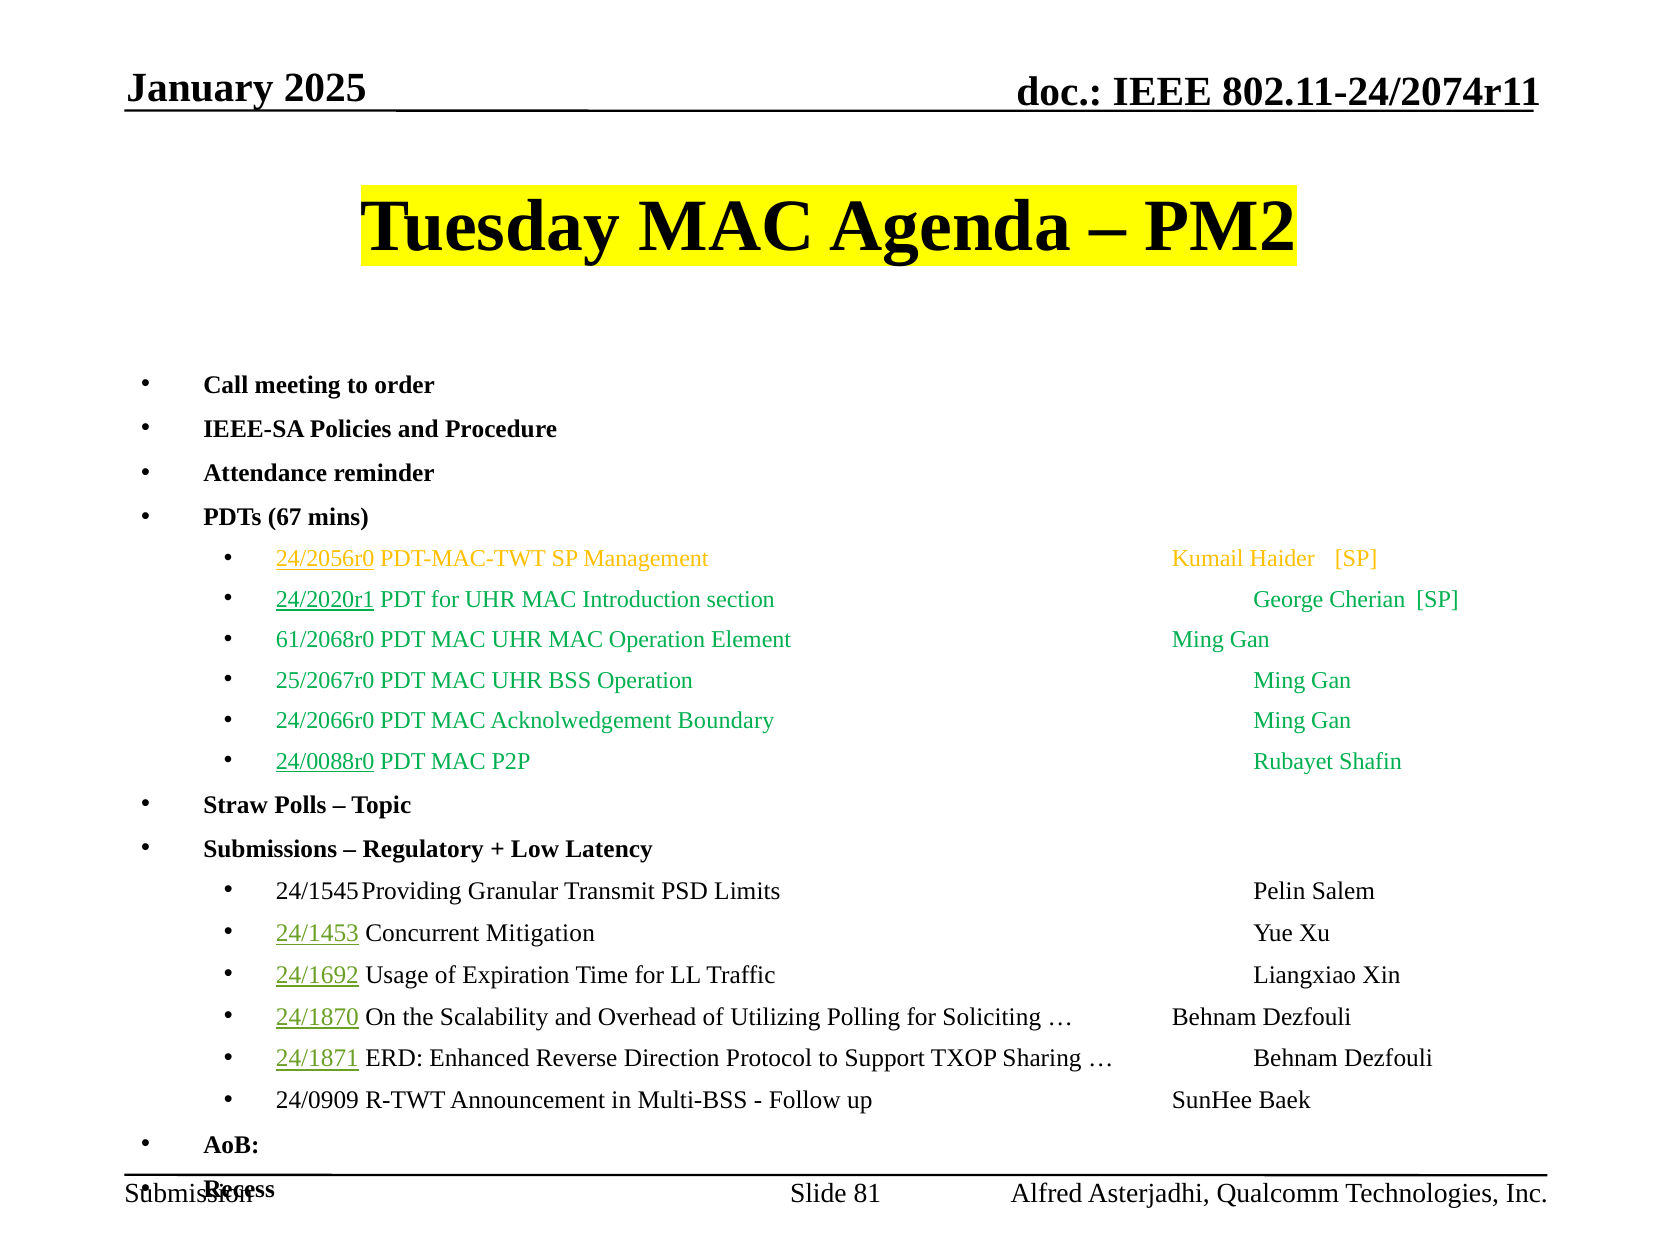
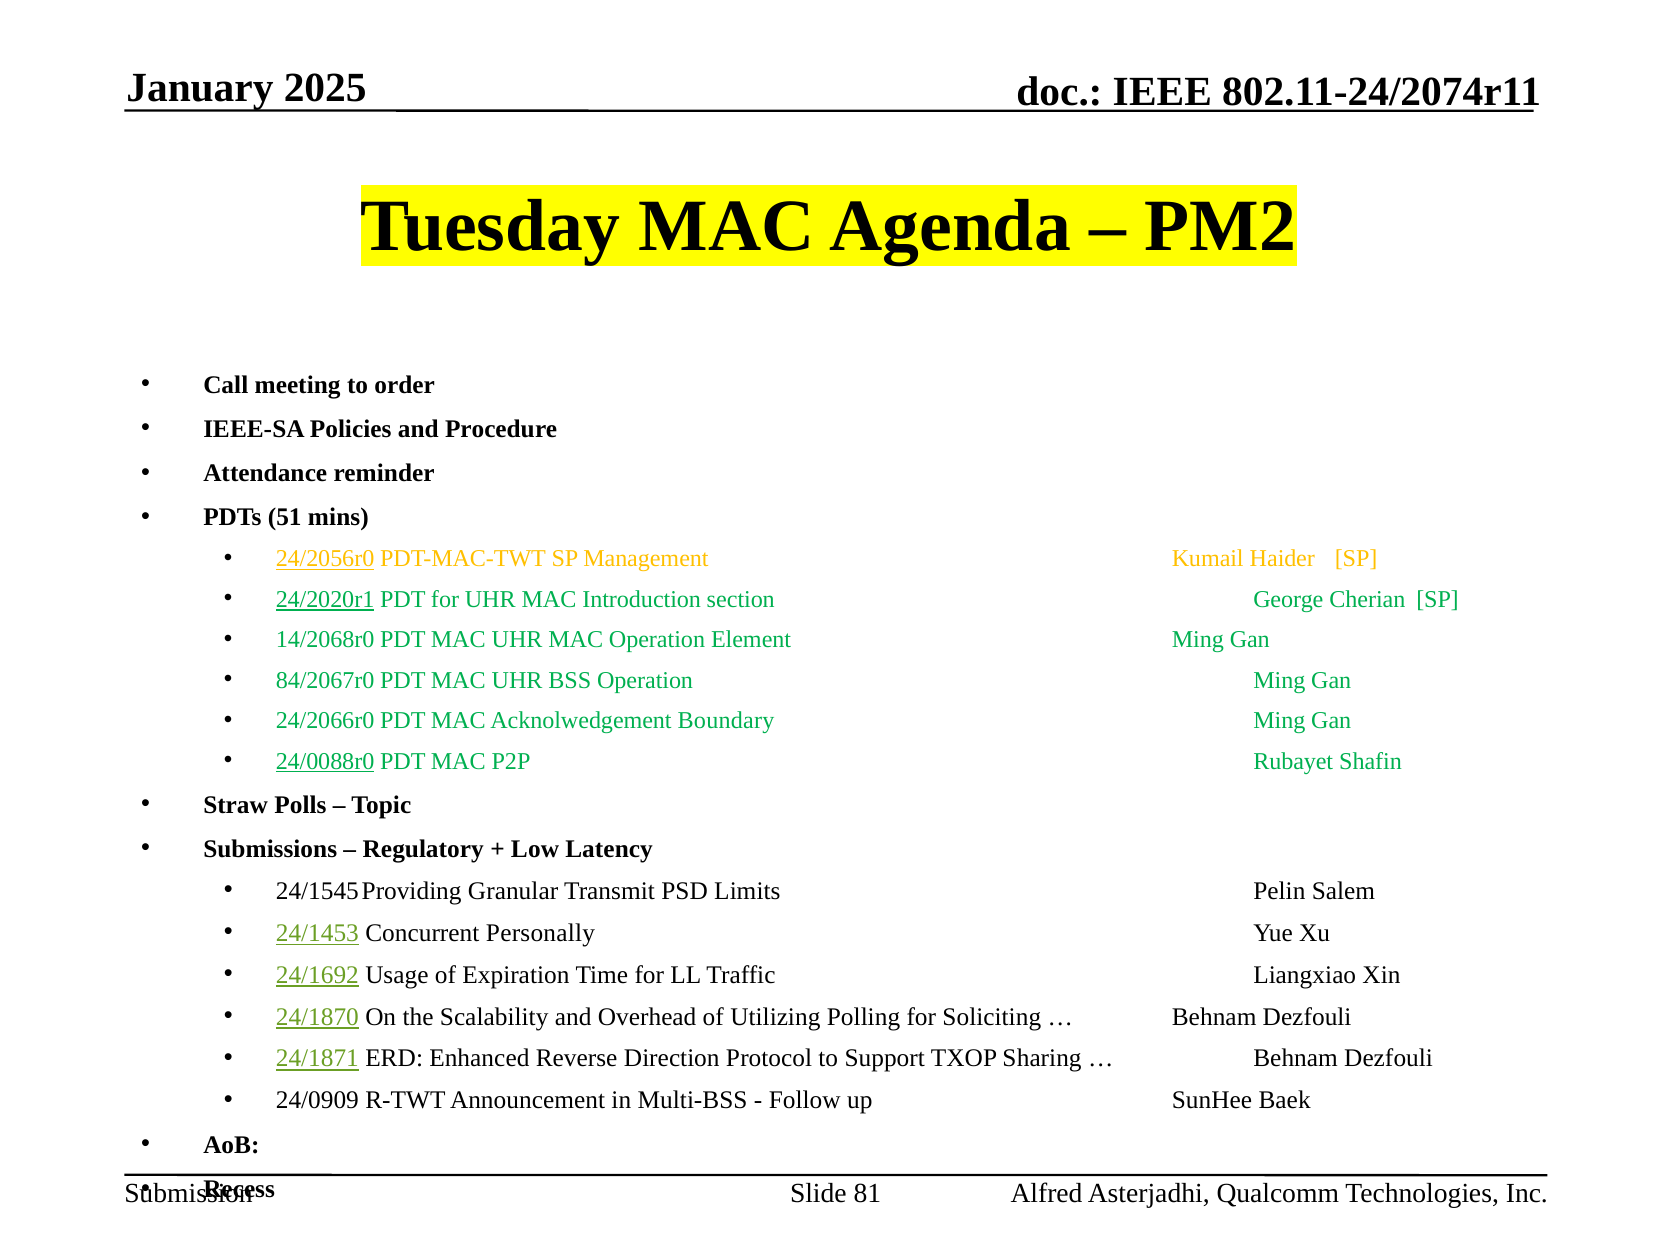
67: 67 -> 51
61/2068r0: 61/2068r0 -> 14/2068r0
25/2067r0: 25/2067r0 -> 84/2067r0
Mitigation: Mitigation -> Personally
